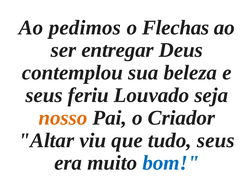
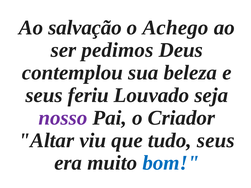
pedimos: pedimos -> salvação
Flechas: Flechas -> Achego
entregar: entregar -> pedimos
nosso colour: orange -> purple
